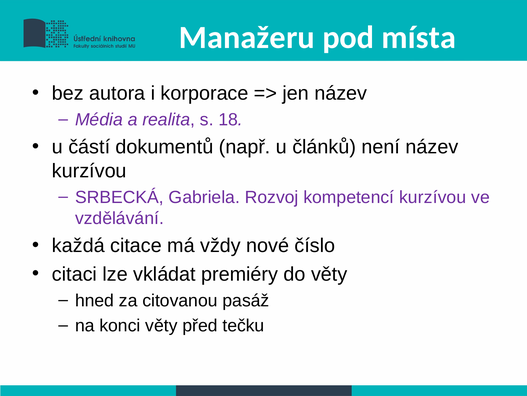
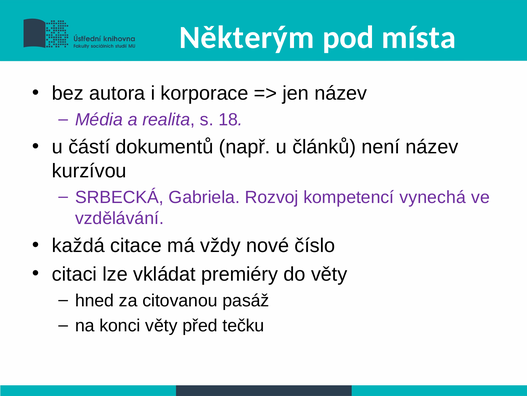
Manažeru: Manažeru -> Některým
kompetencí kurzívou: kurzívou -> vynechá
